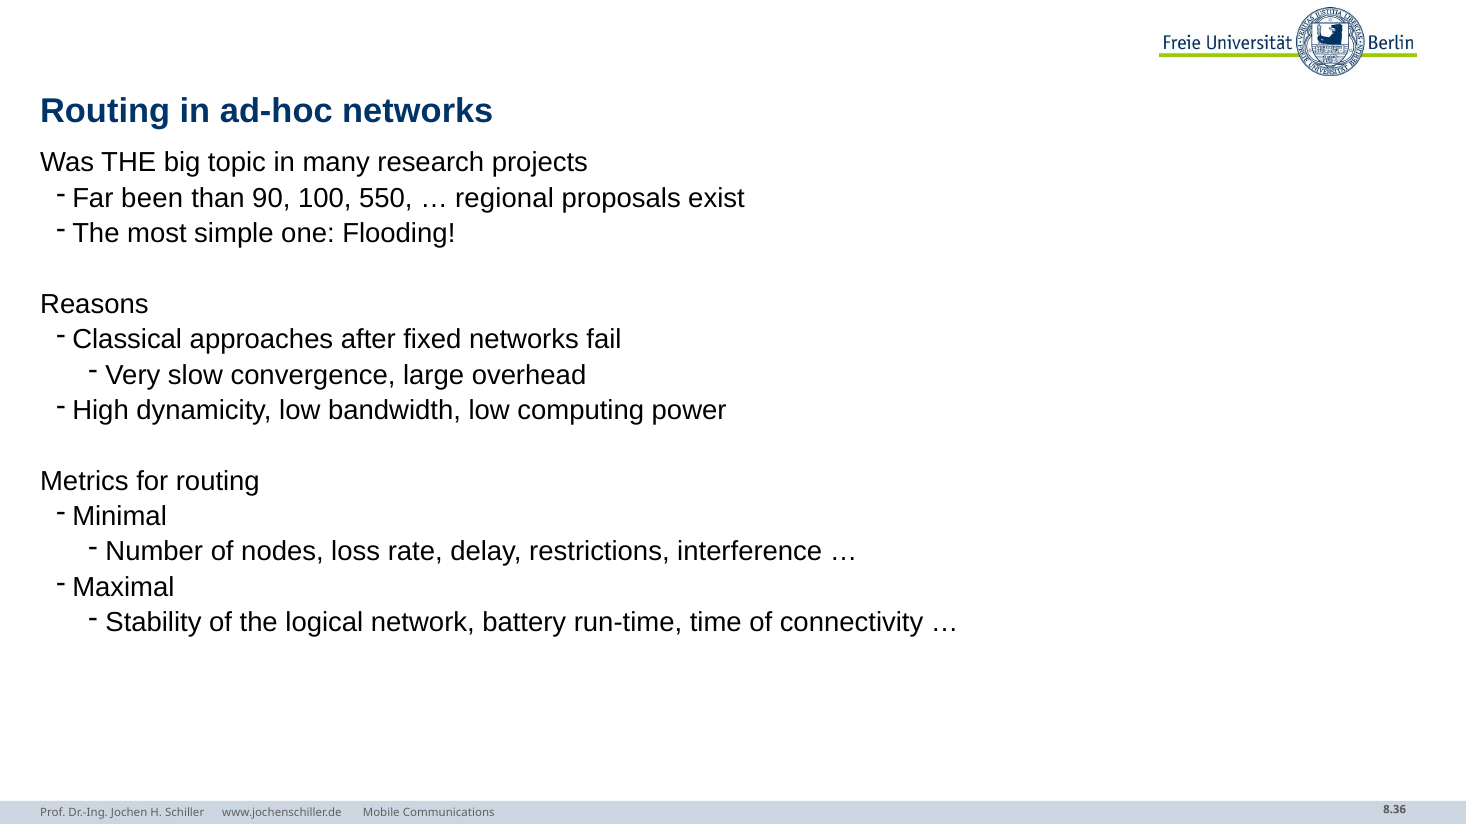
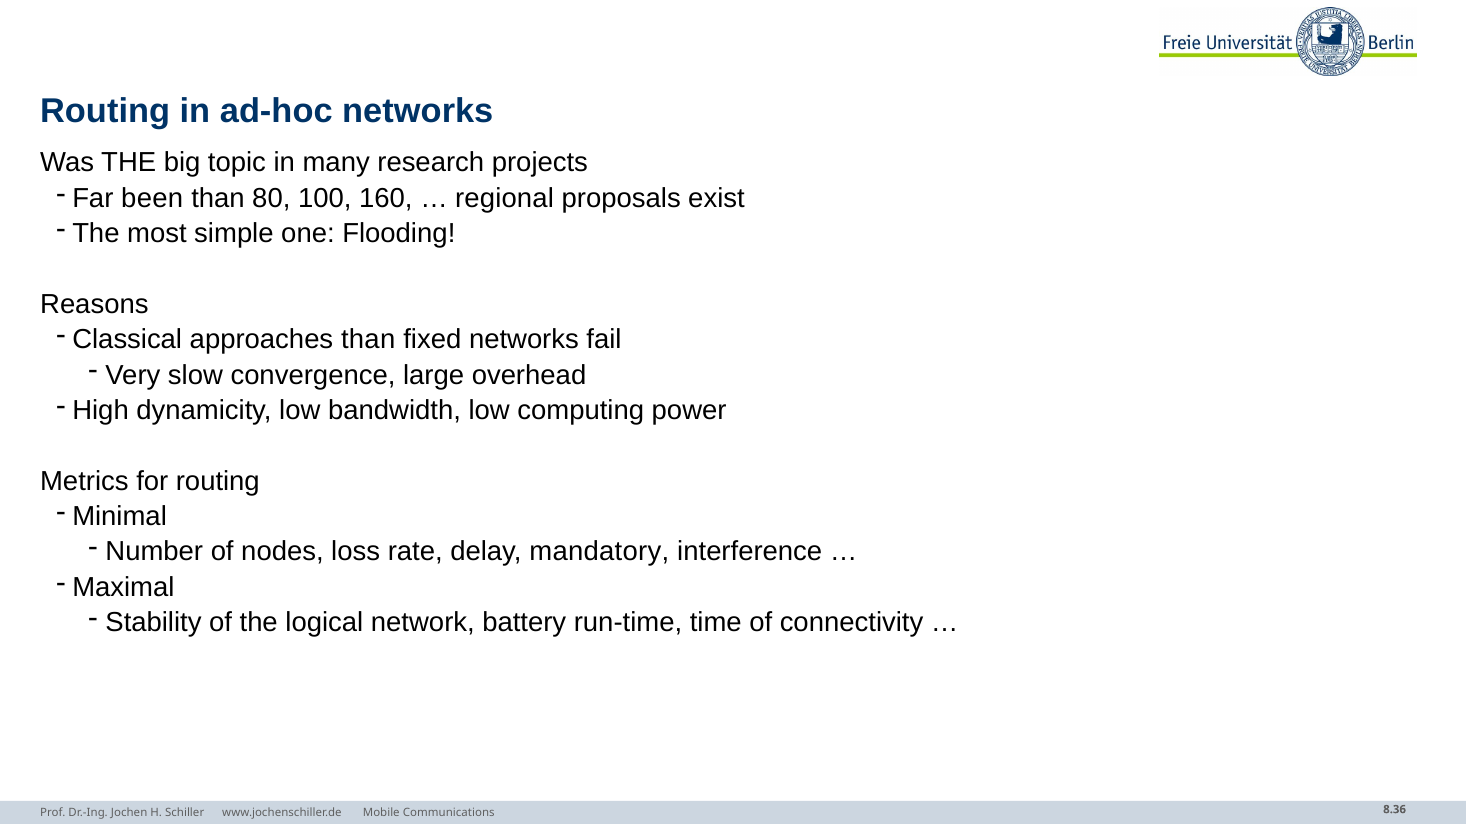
90: 90 -> 80
550: 550 -> 160
approaches after: after -> than
restrictions: restrictions -> mandatory
